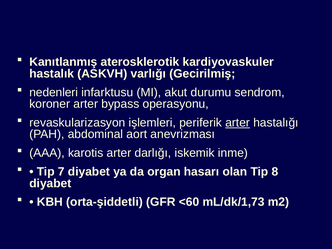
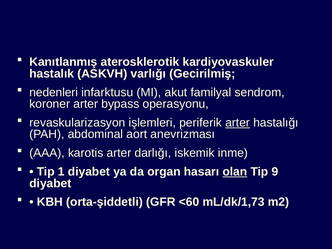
durumu: durumu -> familyal
7: 7 -> 1
olan underline: none -> present
8: 8 -> 9
